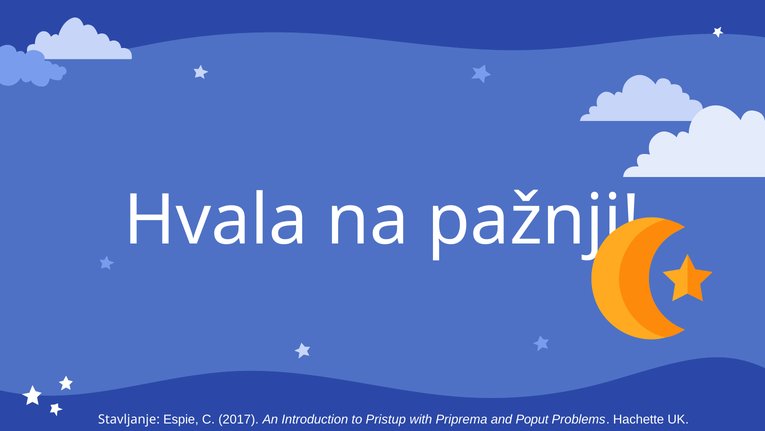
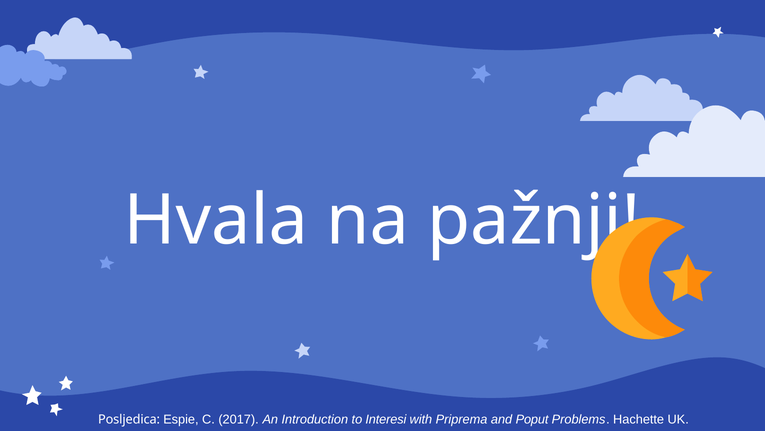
Stavljanje: Stavljanje -> Posljedica
Pristup: Pristup -> Interesi
